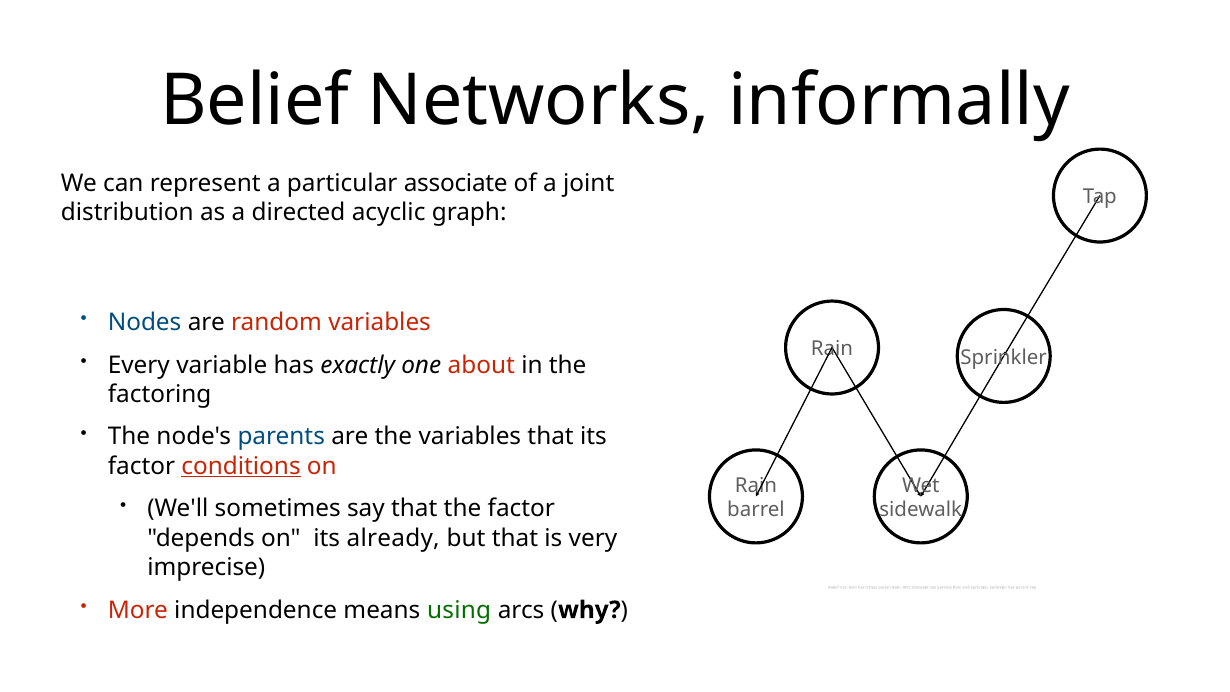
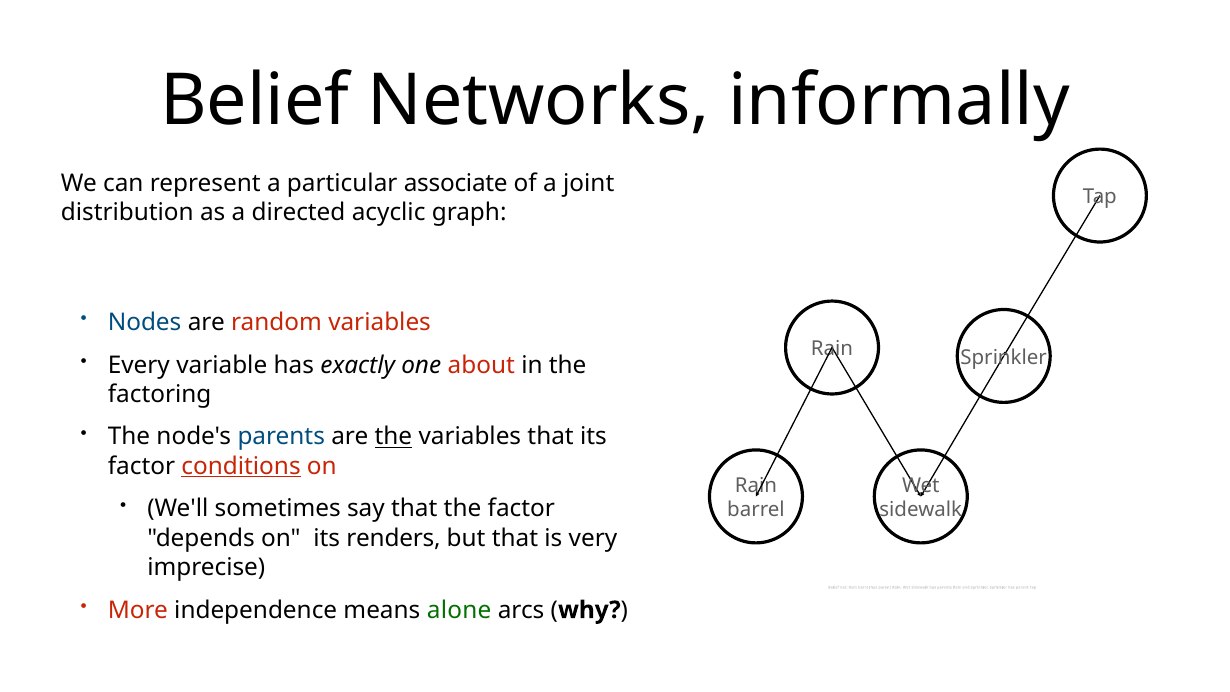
the at (393, 437) underline: none -> present
already: already -> renders
using: using -> alone
